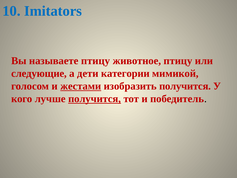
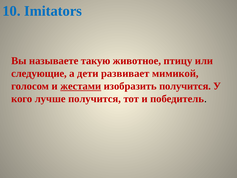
называете птицу: птицу -> такую
категории: категории -> развивает
получится at (95, 99) underline: present -> none
